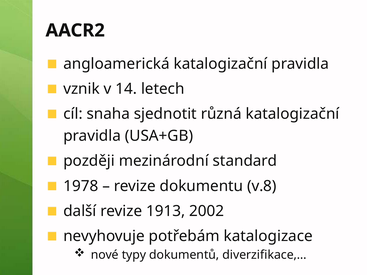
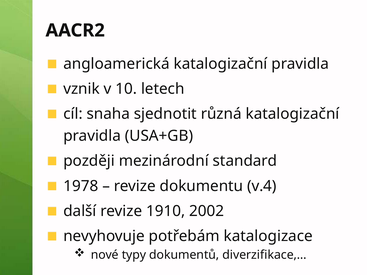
14: 14 -> 10
v.8: v.8 -> v.4
1913: 1913 -> 1910
